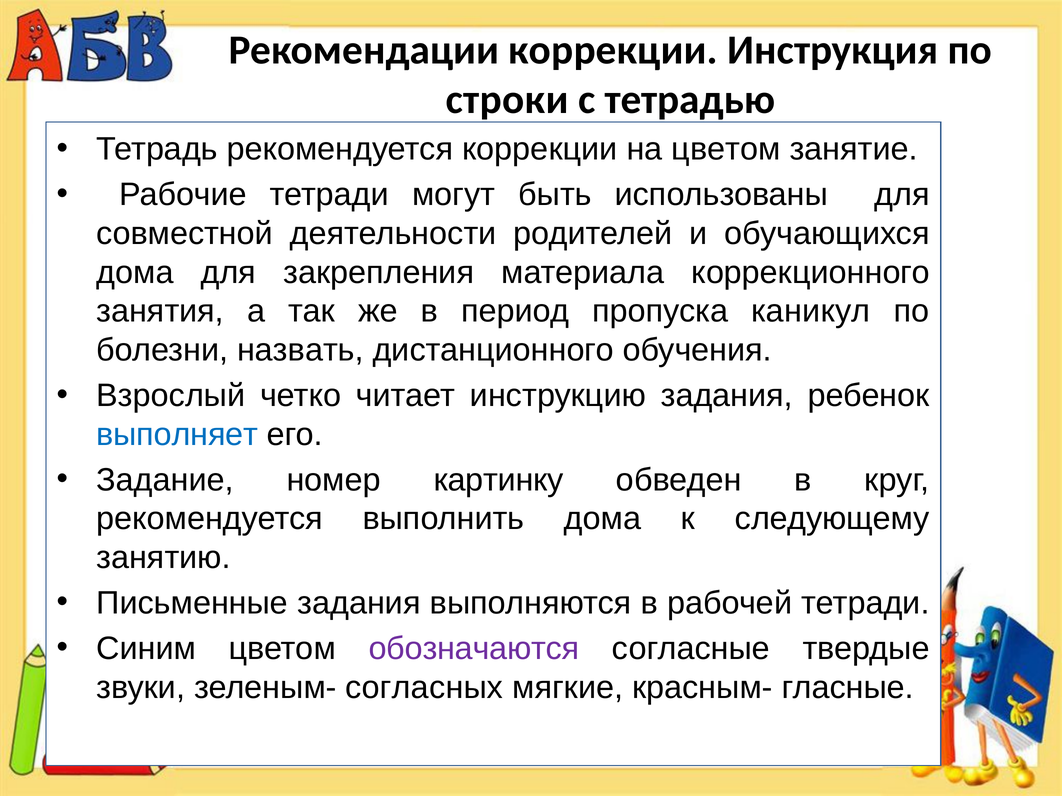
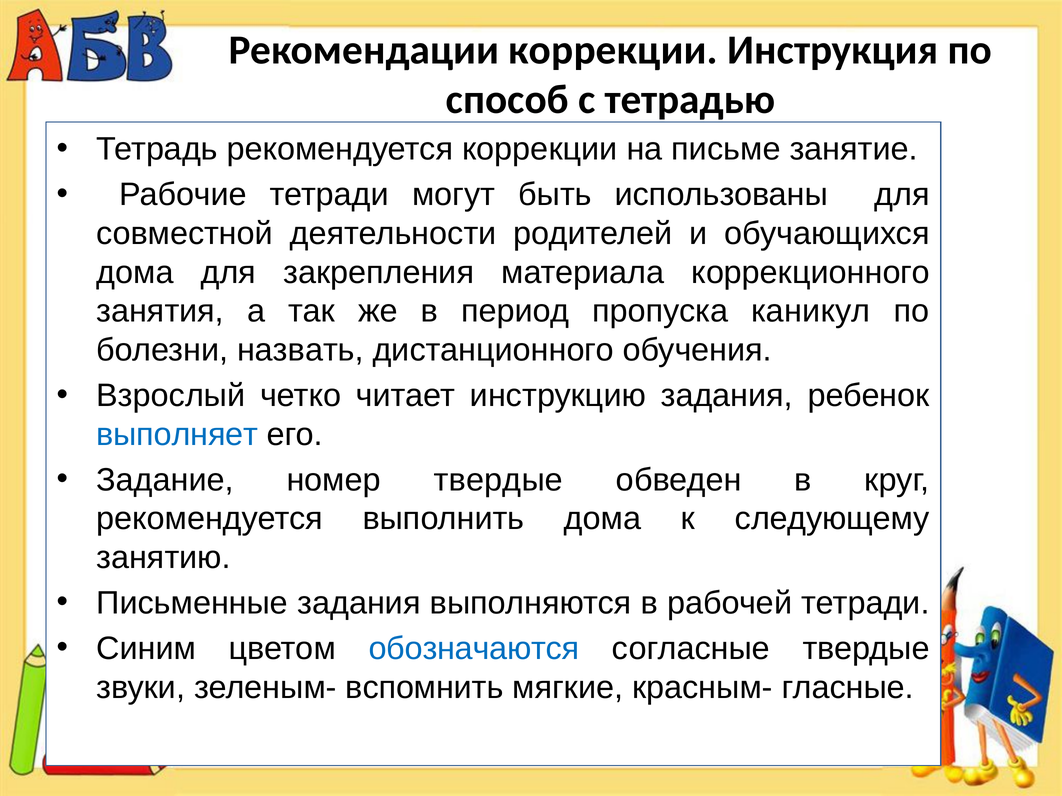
строки: строки -> способ
на цветом: цветом -> письме
номер картинку: картинку -> твердые
обозначаются colour: purple -> blue
согласных: согласных -> вспомнить
